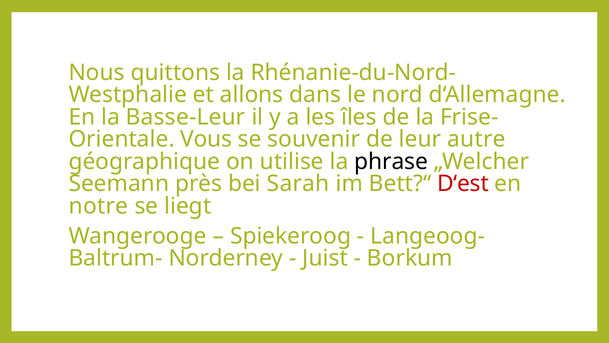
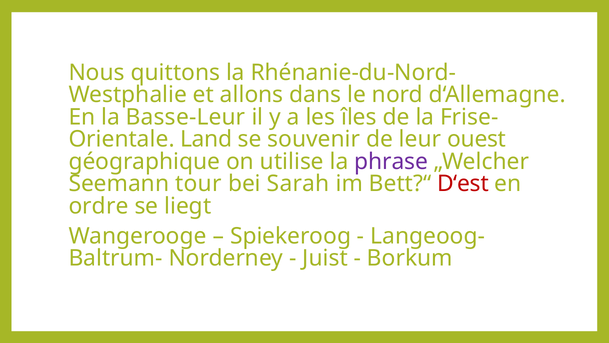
Vous: Vous -> Land
autre: autre -> ouest
phrase colour: black -> purple
près: près -> tour
notre: notre -> ordre
